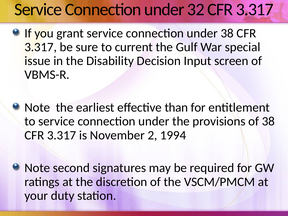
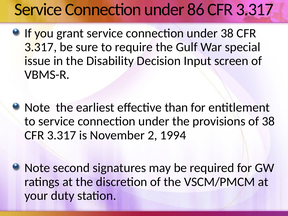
32: 32 -> 86
current: current -> require
